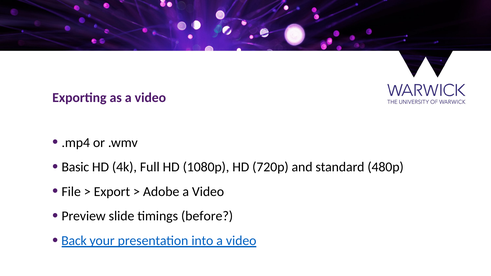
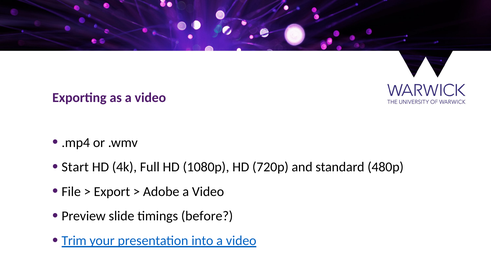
Basic: Basic -> Start
Back: Back -> Trim
